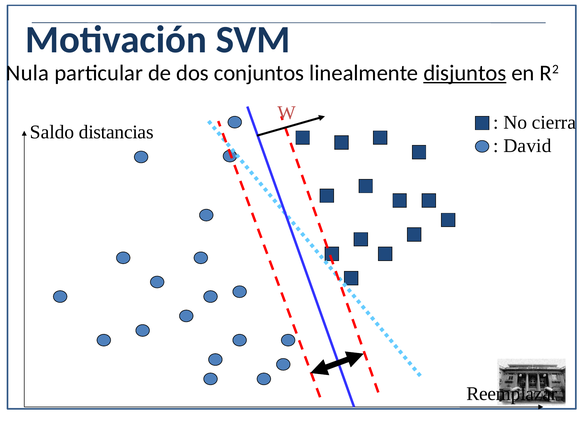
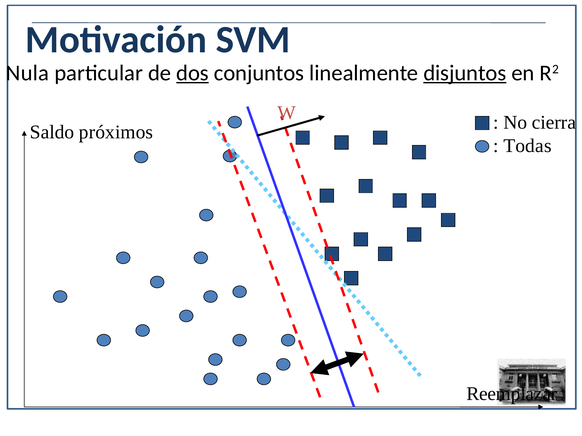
dos underline: none -> present
distancias: distancias -> próximos
David: David -> Todas
